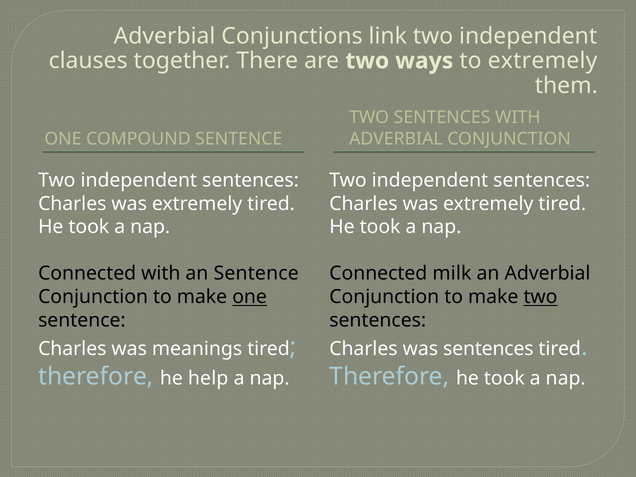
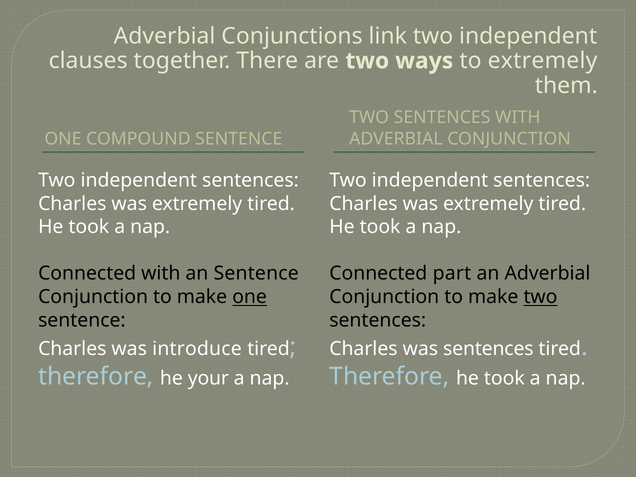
milk: milk -> part
meanings: meanings -> introduce
help: help -> your
